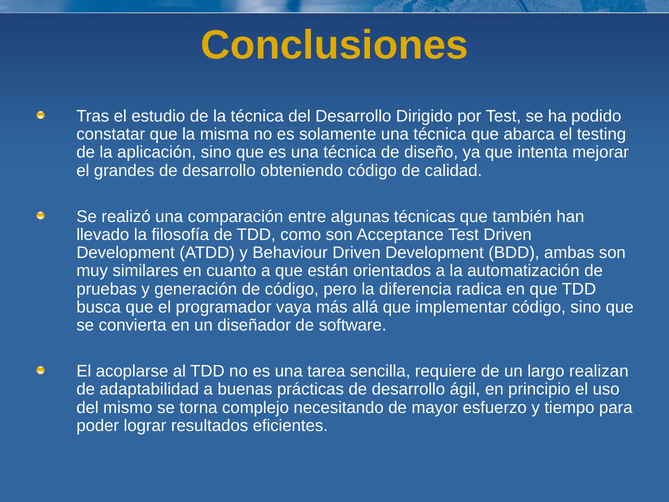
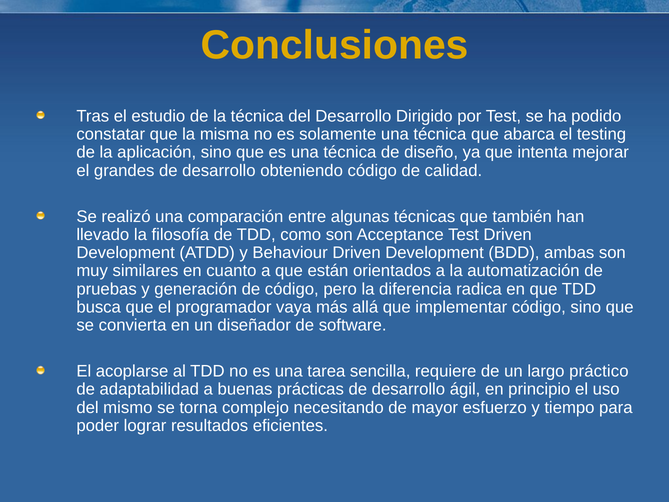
realizan: realizan -> práctico
